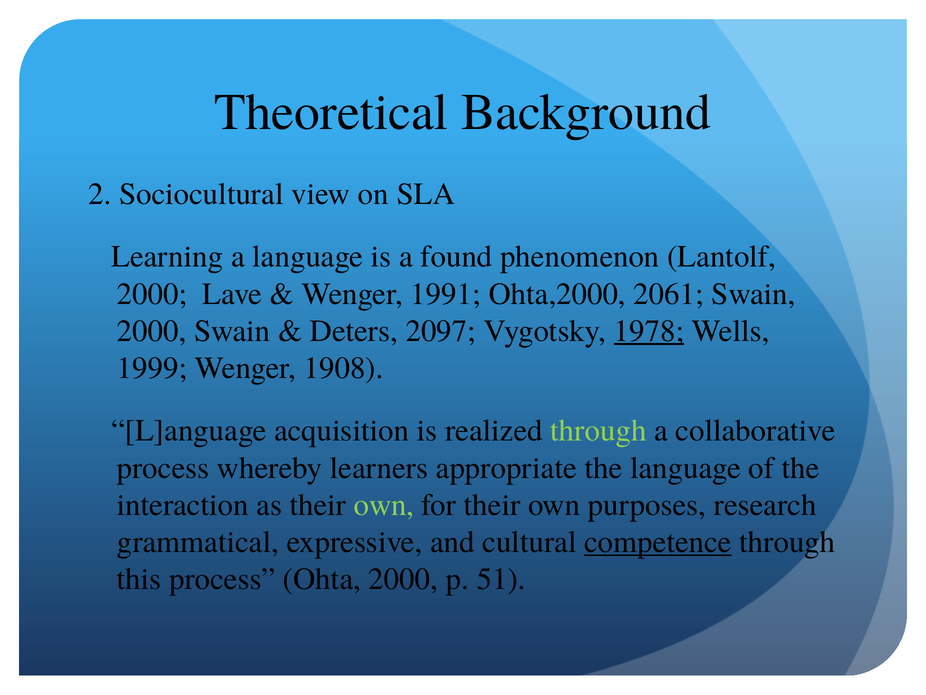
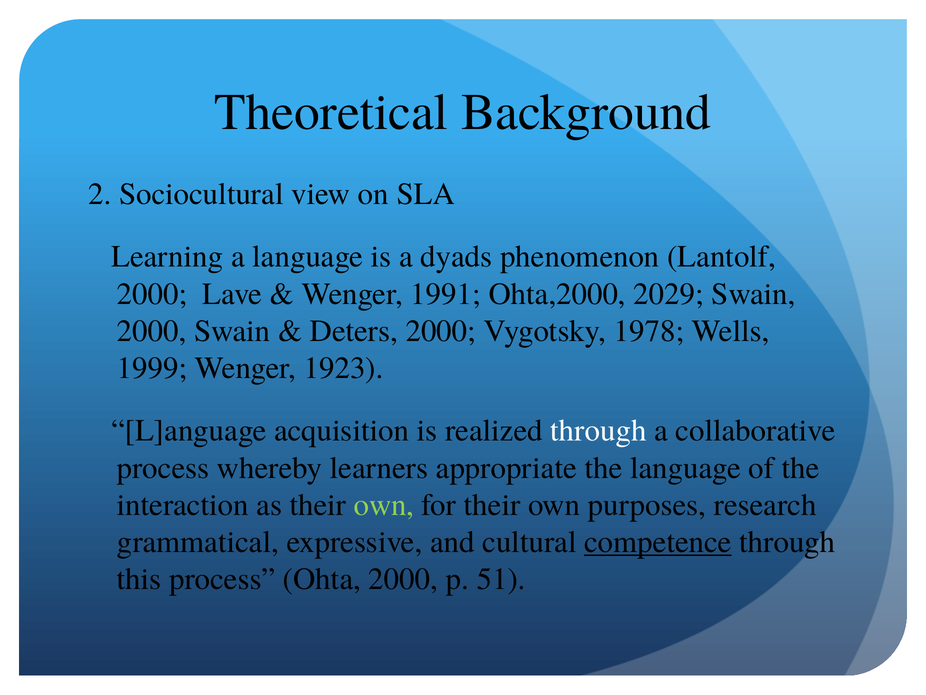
found: found -> dyads
2061: 2061 -> 2029
Deters 2097: 2097 -> 2000
1978 underline: present -> none
1908: 1908 -> 1923
through at (598, 430) colour: light green -> white
